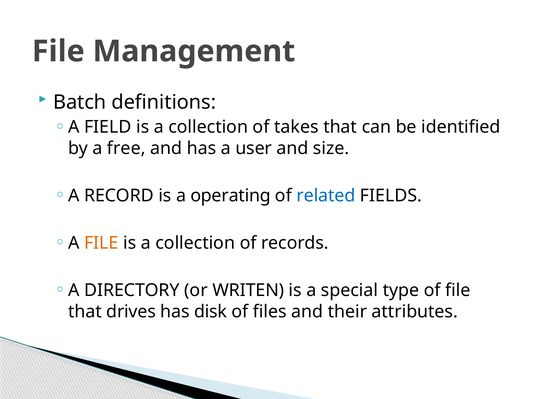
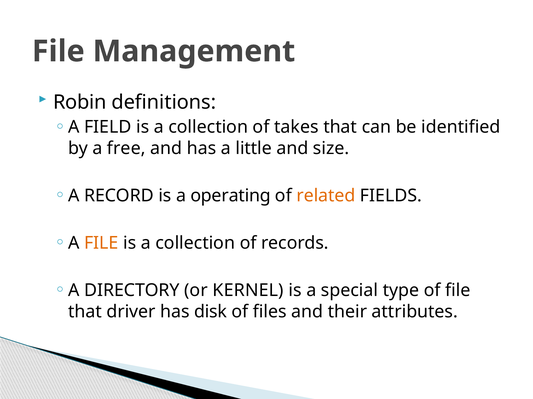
Batch: Batch -> Robin
user: user -> little
related colour: blue -> orange
WRITEN: WRITEN -> KERNEL
drives: drives -> driver
